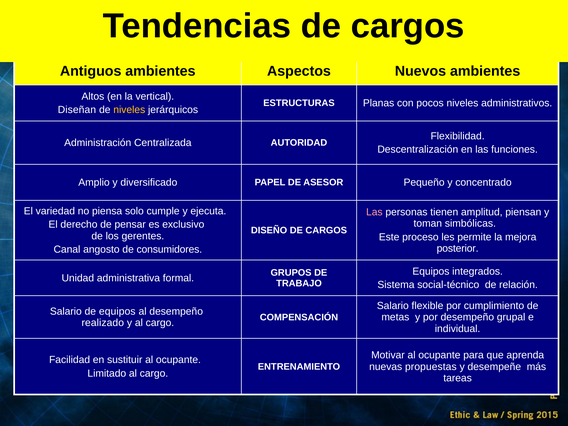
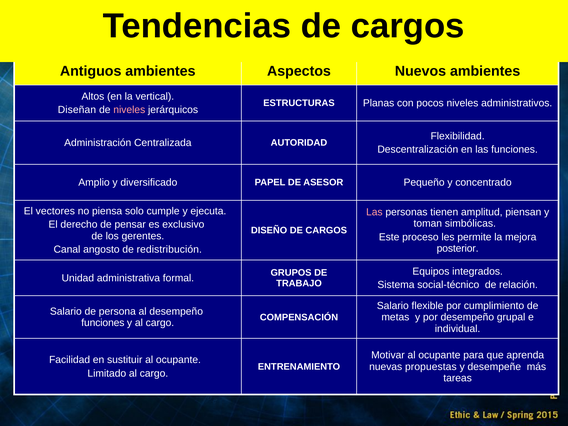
niveles at (129, 110) colour: yellow -> pink
variedad: variedad -> vectores
consumidores: consumidores -> redistribución
de equipos: equipos -> persona
realizado at (103, 323): realizado -> funciones
